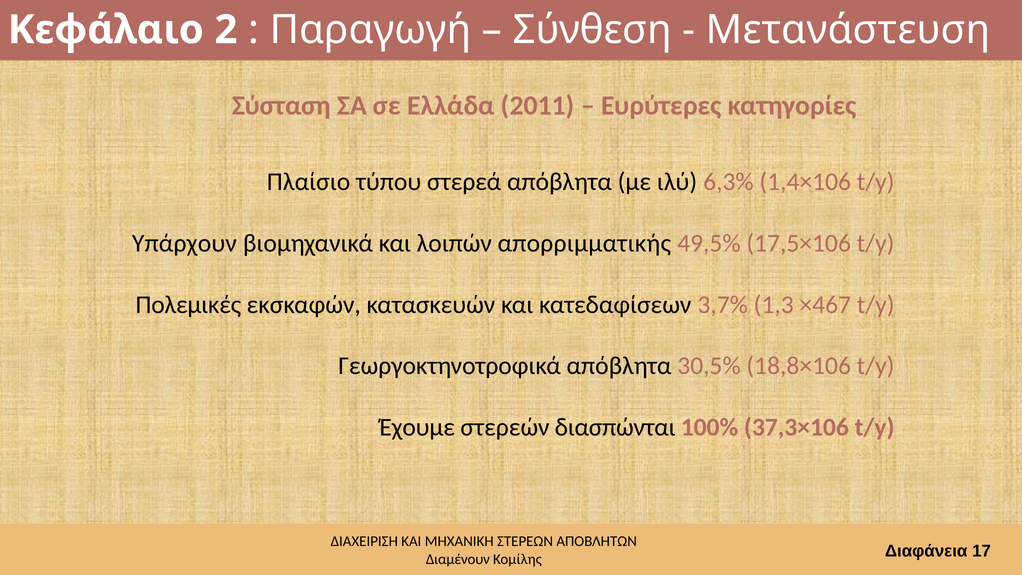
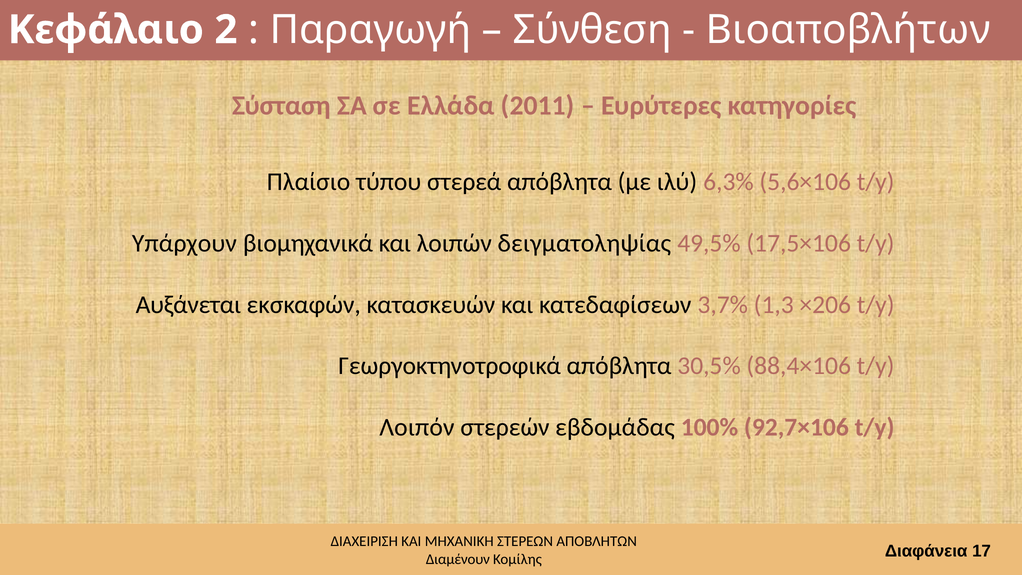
Μετανάστευση: Μετανάστευση -> Βιοαποβλήτων
1,4×106: 1,4×106 -> 5,6×106
απορριμματικής: απορριμματικής -> δειγματοληψίας
Πολεμικές: Πολεμικές -> Αυξάνεται
×467: ×467 -> ×206
18,8×106: 18,8×106 -> 88,4×106
Έχουμε: Έχουμε -> Λοιπόν
διασπώνται: διασπώνται -> εβδομάδας
37,3×106: 37,3×106 -> 92,7×106
